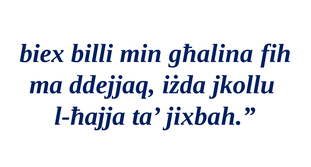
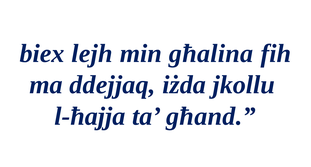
billi: billi -> lejh
jixbah: jixbah -> għand
